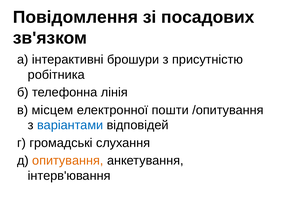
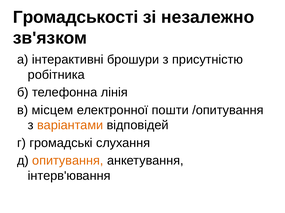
Повідомлення: Повідомлення -> Громадськості
посадових: посадових -> незалежно
варіантами colour: blue -> orange
